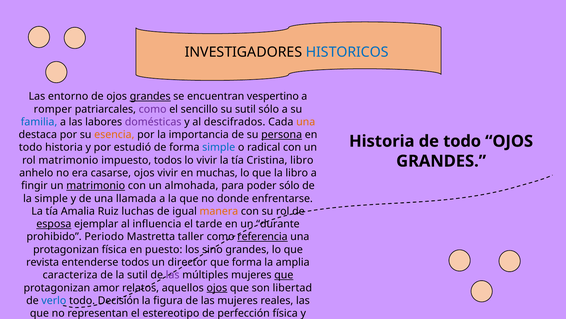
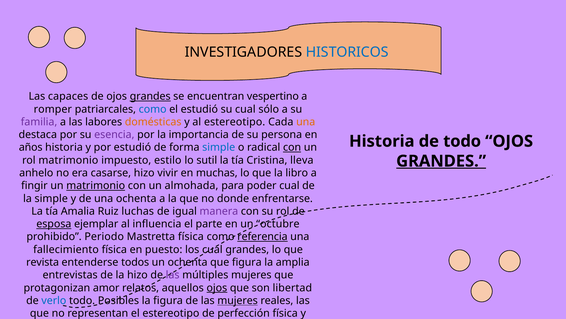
Las entorno: entorno -> capaces
como at (153, 109) colour: purple -> blue
el sencillo: sencillo -> estudió
su sutil: sutil -> cual
familia colour: blue -> purple
domésticas colour: purple -> orange
al descifrados: descifrados -> estereotipo
esencia colour: orange -> purple
persona underline: present -> none
todo at (31, 147): todo -> años
con at (292, 147) underline: none -> present
impuesto todos: todos -> estilo
lo vivir: vivir -> sutil
Cristina libro: libro -> lleva
GRANDES at (441, 161) underline: none -> present
casarse ojos: ojos -> hizo
poder sólo: sólo -> cual
una llamada: llamada -> ochenta
manera colour: orange -> purple
tarde: tarde -> parte
durante: durante -> octubre
Mastretta taller: taller -> física
protagonizan at (66, 249): protagonizan -> fallecimiento
los sino: sino -> cual
un director: director -> ochenta
que forma: forma -> figura
caracteriza: caracteriza -> entrevistas
la sutil: sutil -> hizo
que at (284, 275) underline: present -> none
todo Decisión: Decisión -> Posibles
mujeres at (238, 300) underline: none -> present
